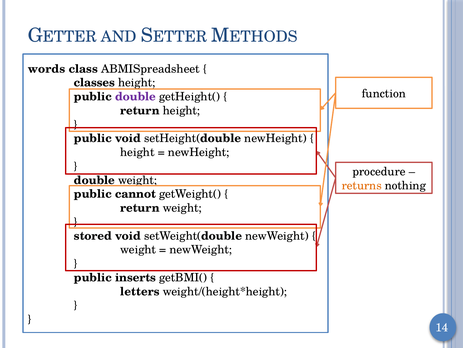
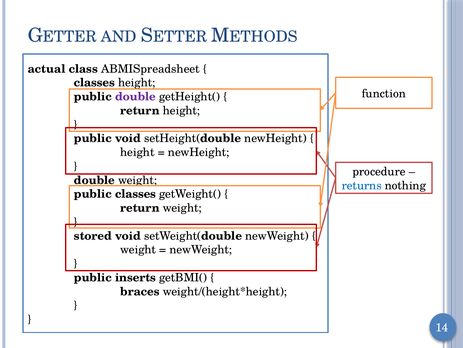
words: words -> actual
returns colour: orange -> blue
public cannot: cannot -> classes
letters: letters -> braces
